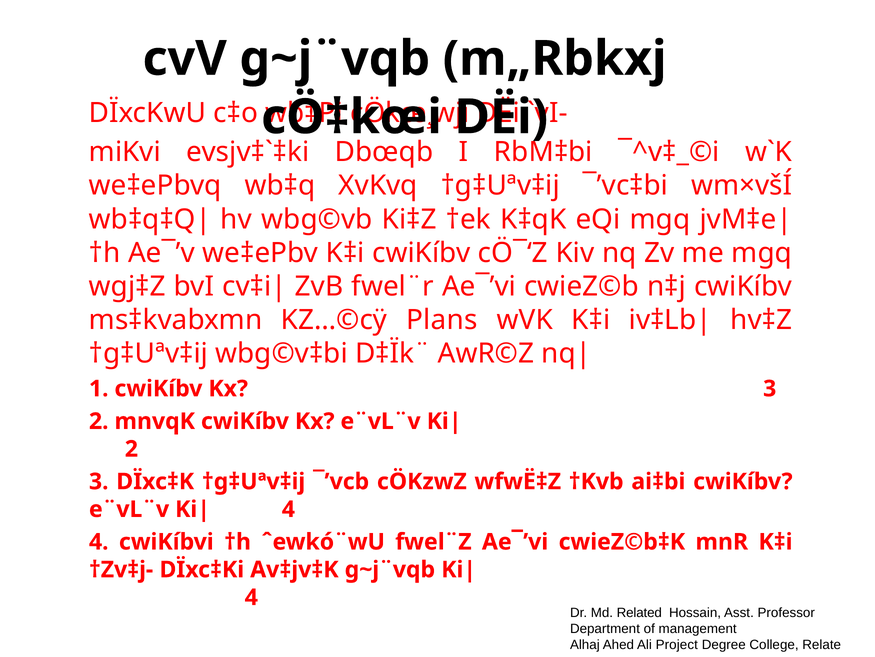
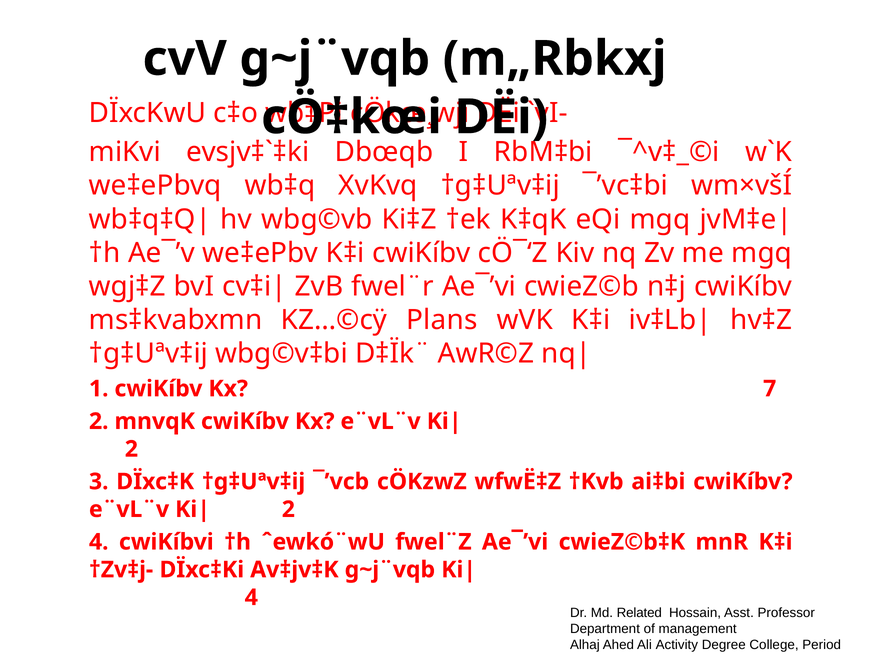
Kx 3: 3 -> 7
4 at (288, 509): 4 -> 2
Project: Project -> Activity
Relate: Relate -> Period
